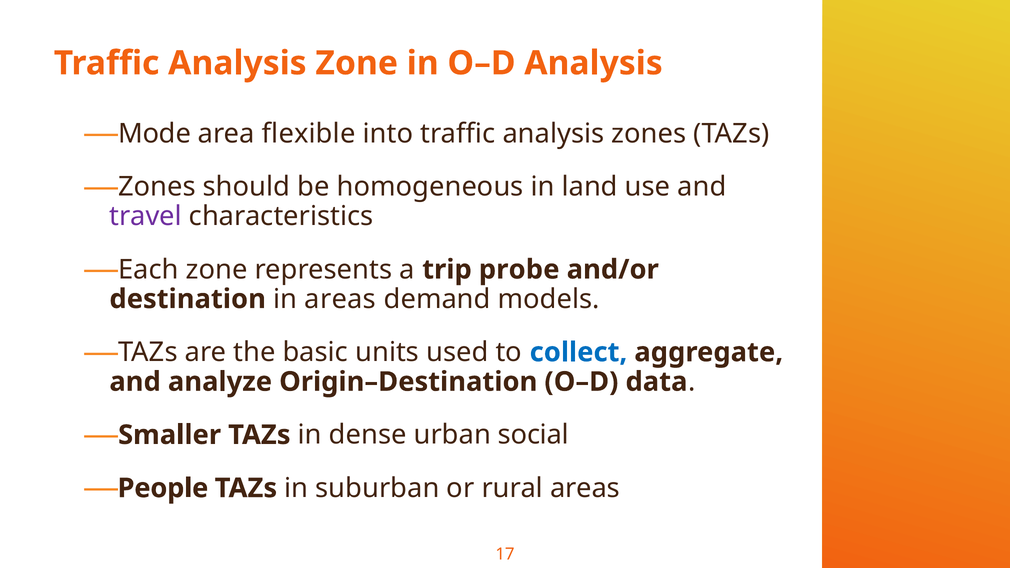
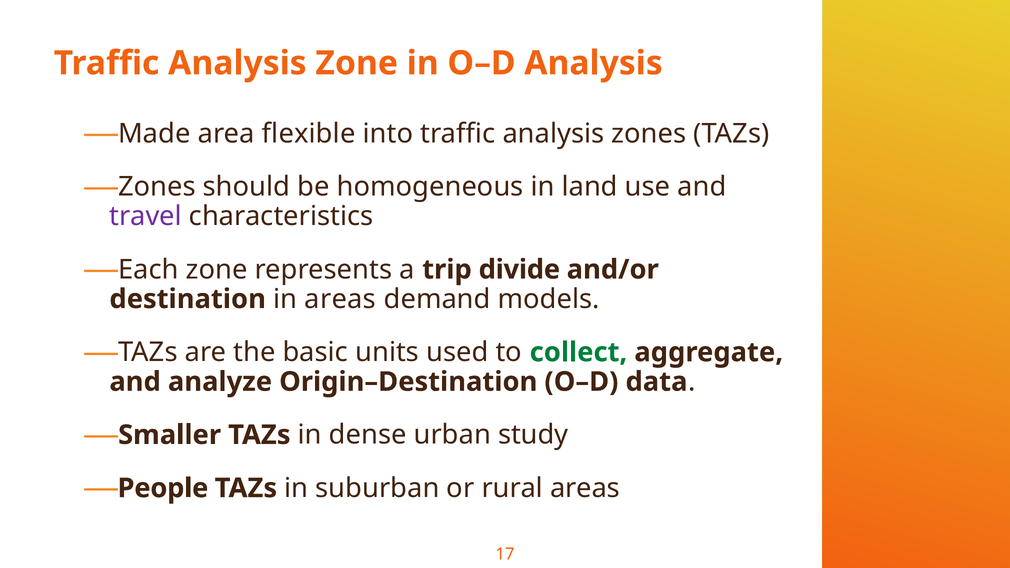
Mode: Mode -> Made
probe: probe -> divide
collect colour: blue -> green
social: social -> study
